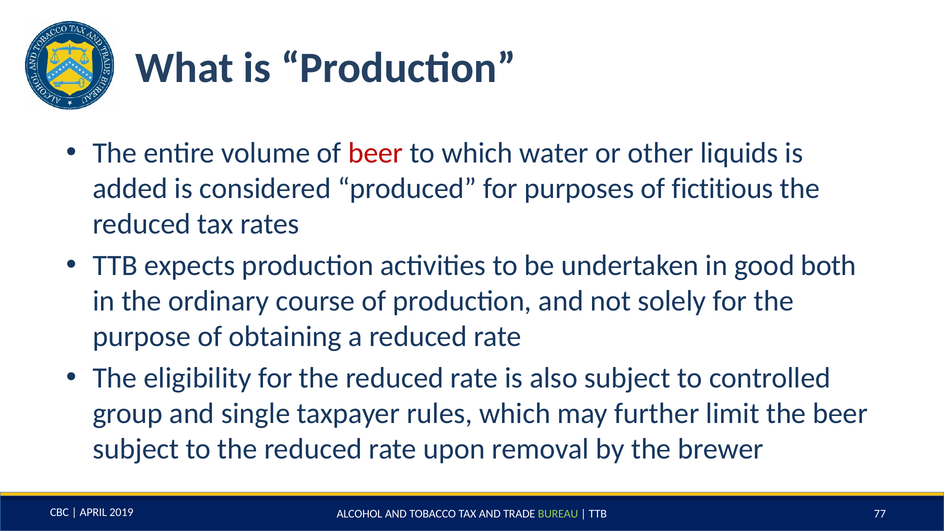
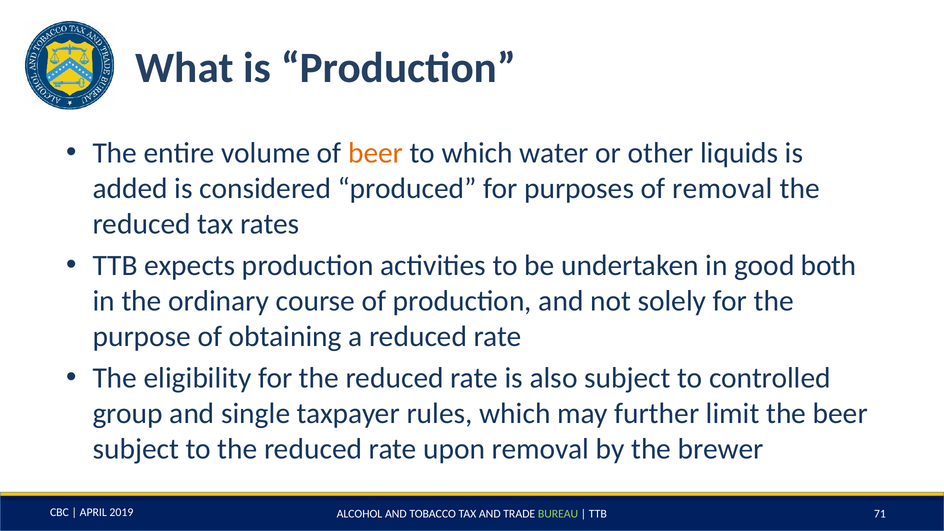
beer at (376, 153) colour: red -> orange
of fictitious: fictitious -> removal
77: 77 -> 71
